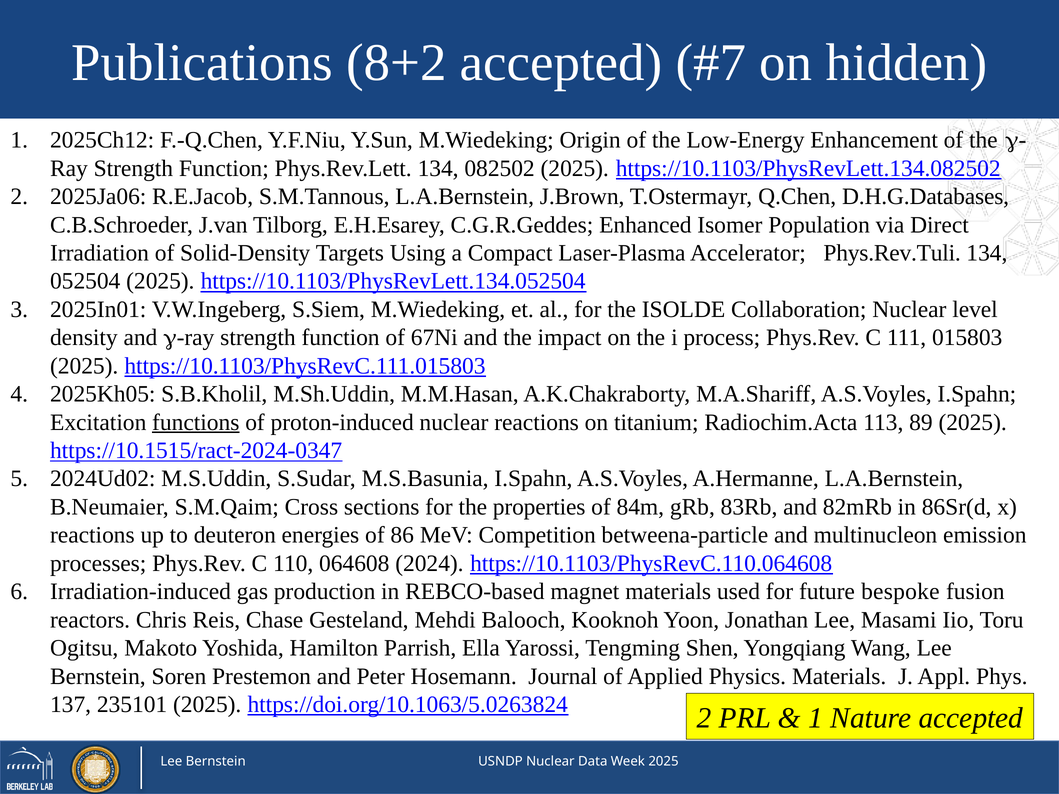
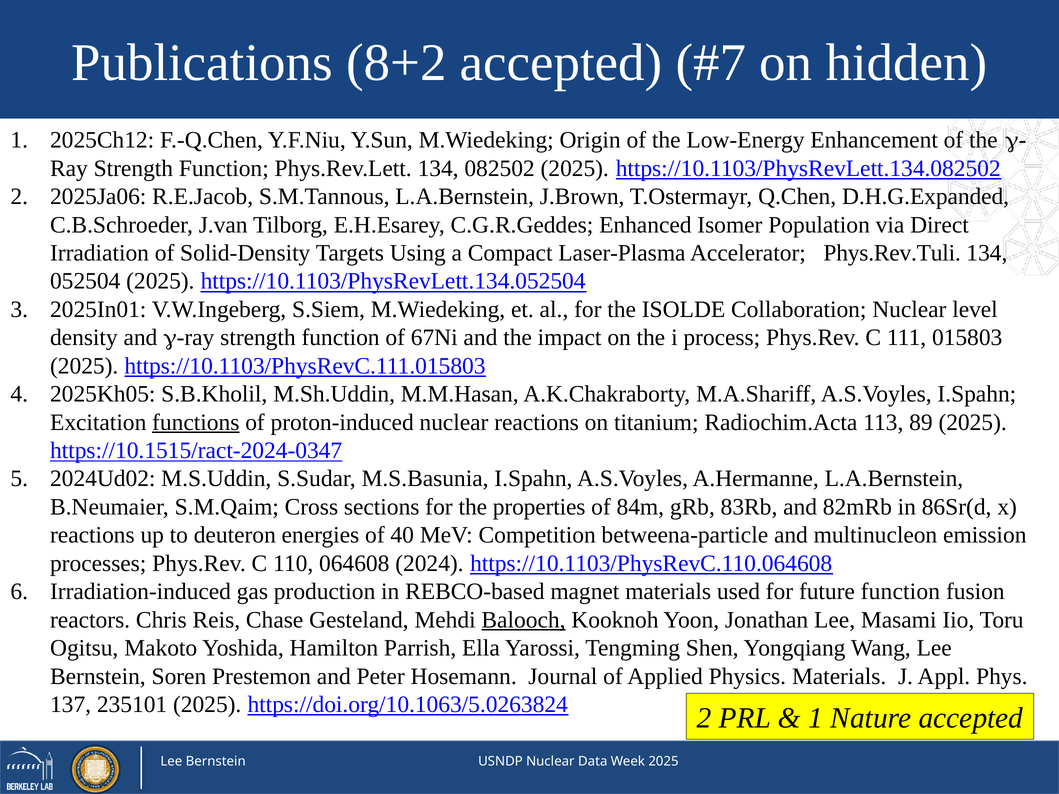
D.H.G.Databases: D.H.G.Databases -> D.H.G.Expanded
86: 86 -> 40
future bespoke: bespoke -> function
Balooch underline: none -> present
